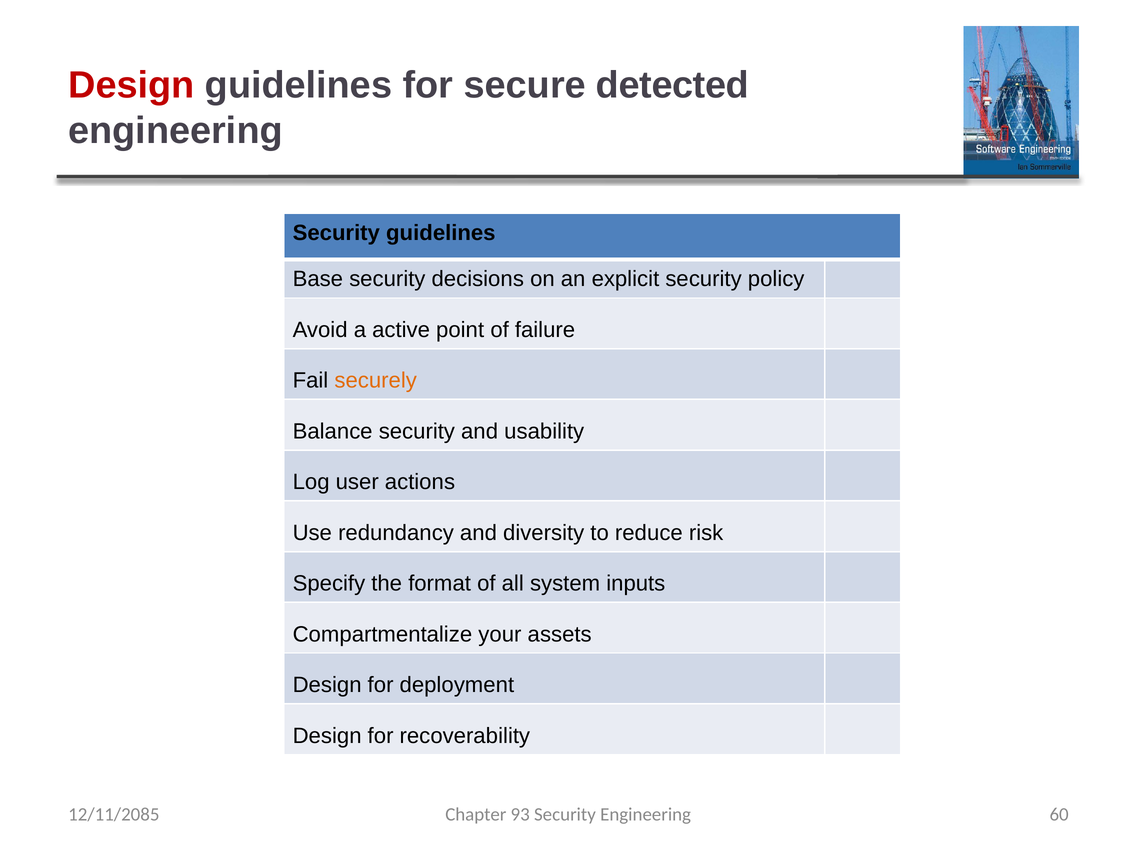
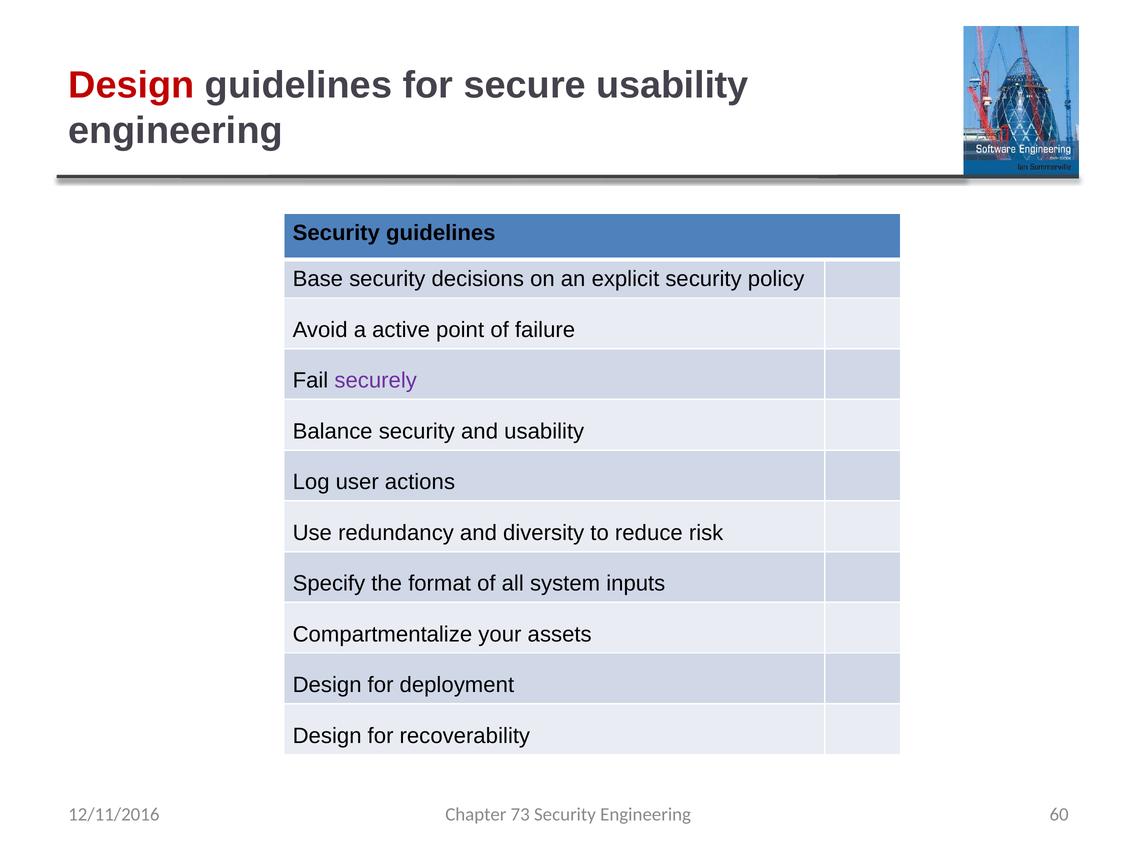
secure detected: detected -> usability
securely colour: orange -> purple
93: 93 -> 73
12/11/2085: 12/11/2085 -> 12/11/2016
